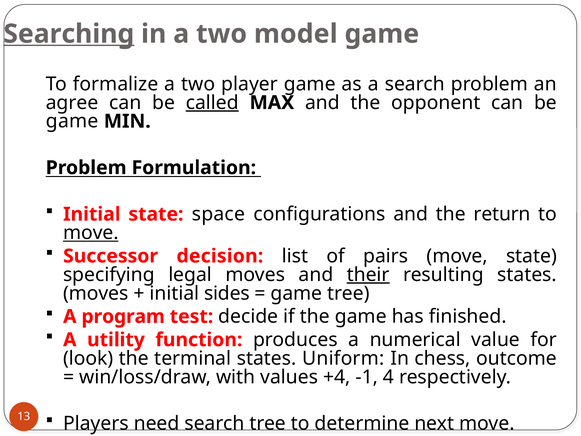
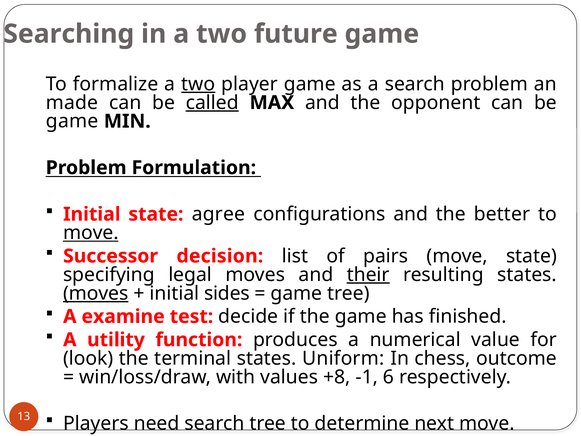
Searching underline: present -> none
model: model -> future
two at (198, 84) underline: none -> present
agree: agree -> made
space: space -> agree
return: return -> better
moves at (96, 293) underline: none -> present
program: program -> examine
+4: +4 -> +8
4: 4 -> 6
